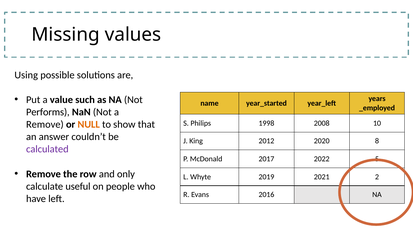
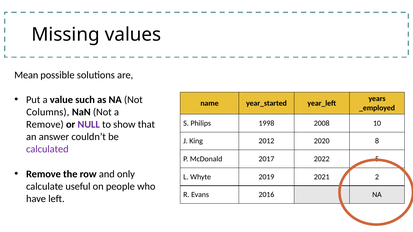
Using: Using -> Mean
Performs: Performs -> Columns
NULL colour: orange -> purple
